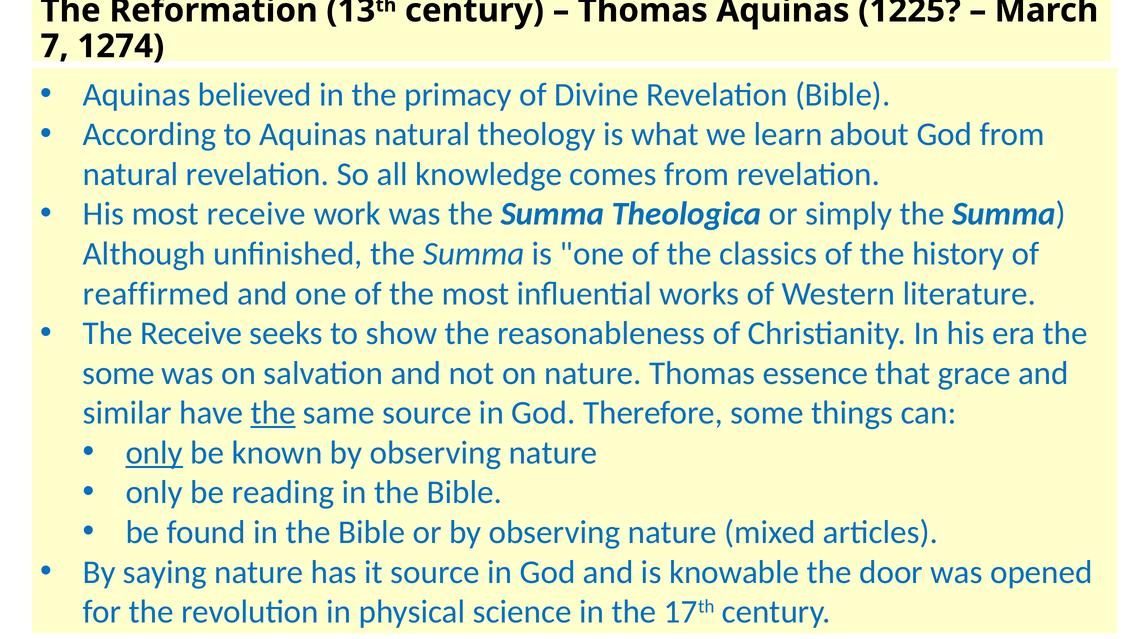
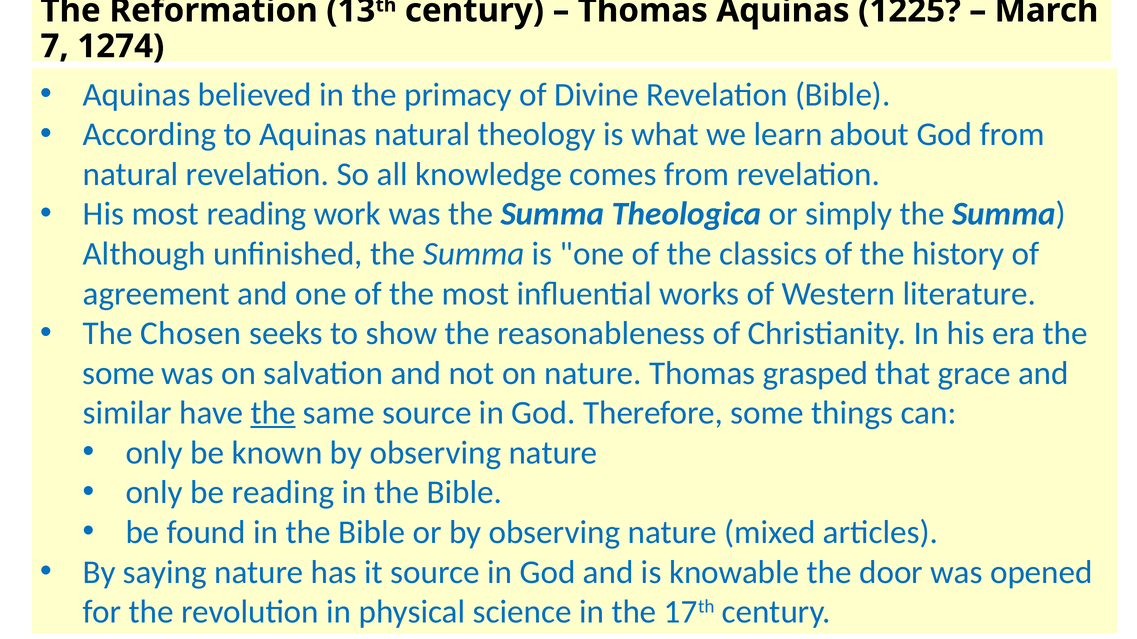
most receive: receive -> reading
reaffirmed: reaffirmed -> agreement
The Receive: Receive -> Chosen
essence: essence -> grasped
only at (154, 453) underline: present -> none
